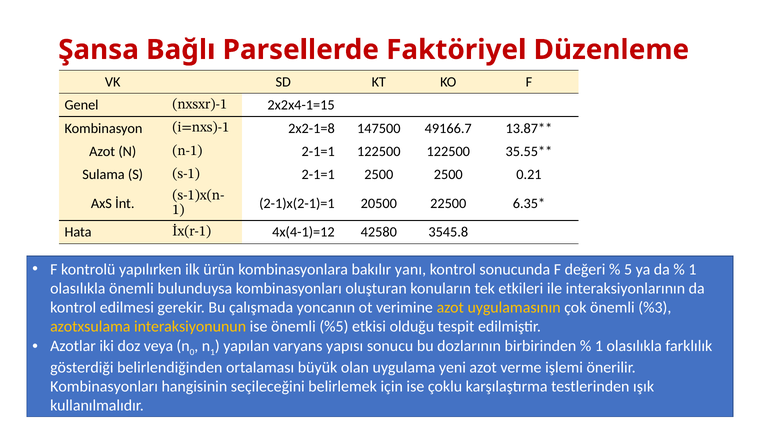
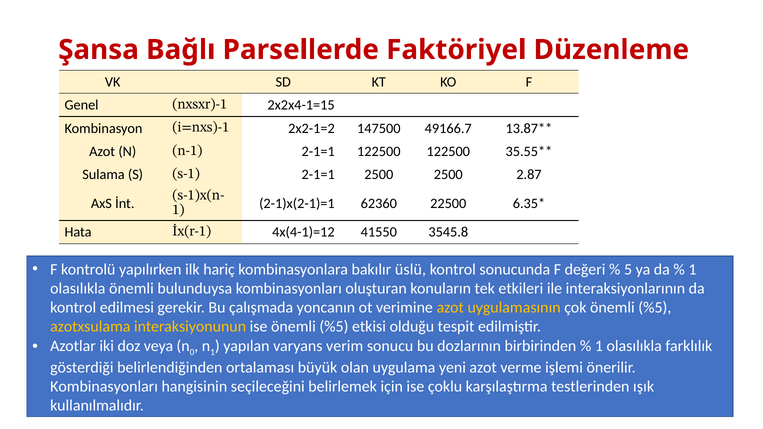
2x2-1=8: 2x2-1=8 -> 2x2-1=2
0.21: 0.21 -> 2.87
20500: 20500 -> 62360
42580: 42580 -> 41550
ürün: ürün -> hariç
yanı: yanı -> üslü
çok önemli %3: %3 -> %5
yapısı: yapısı -> verim
